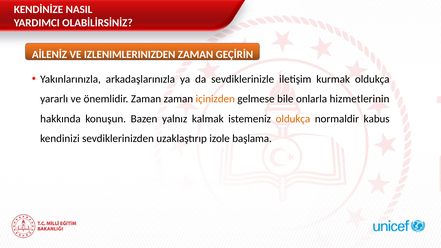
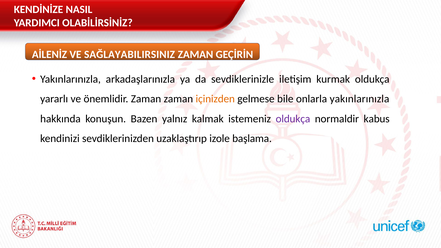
IZLENIMLERINIZDEN: IZLENIMLERINIZDEN -> SAĞLAYABILIRSINIZ
onlarla hizmetlerinin: hizmetlerinin -> yakınlarınızla
oldukça at (293, 119) colour: orange -> purple
